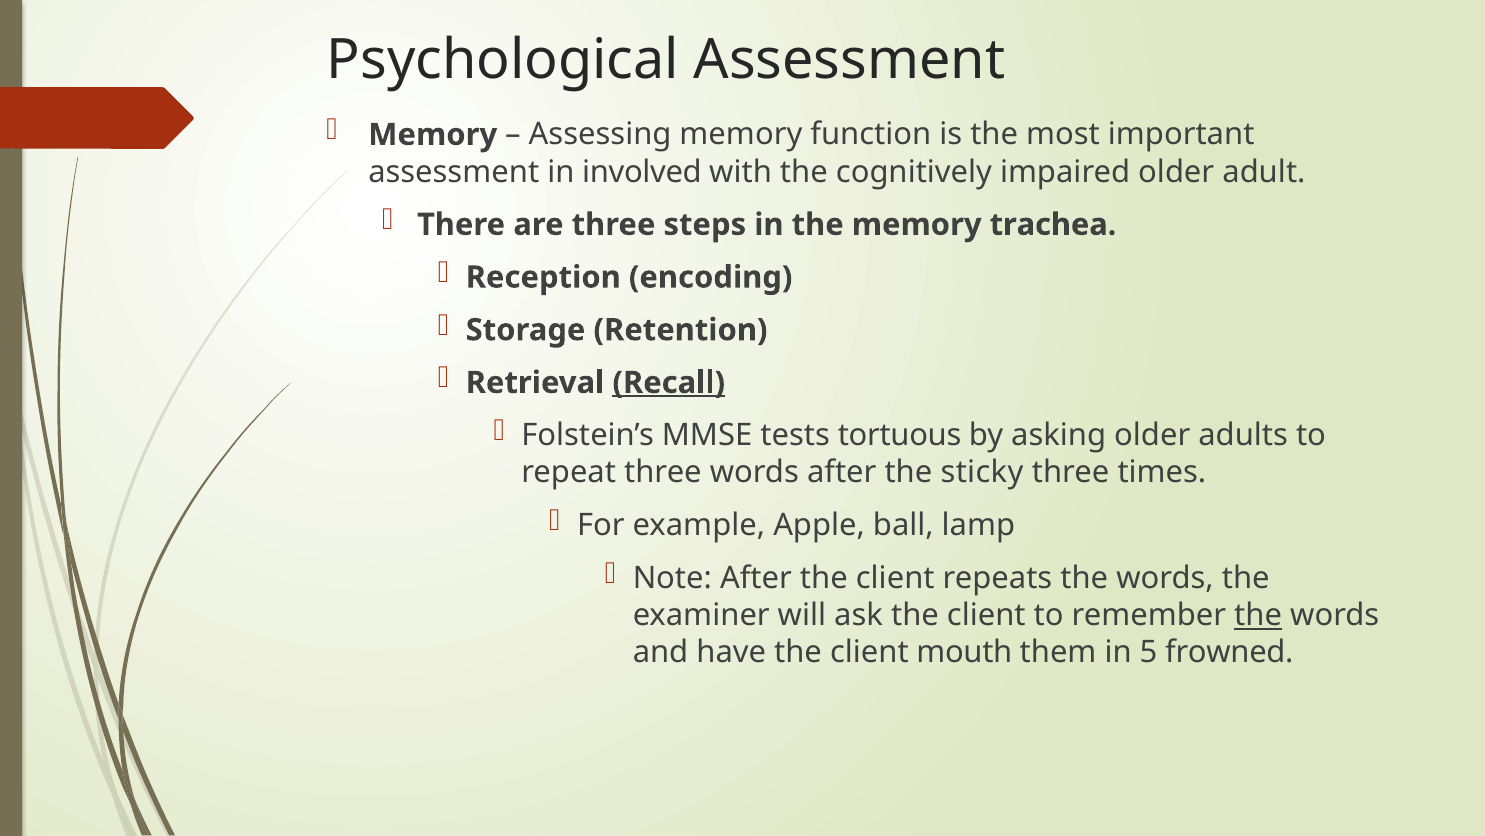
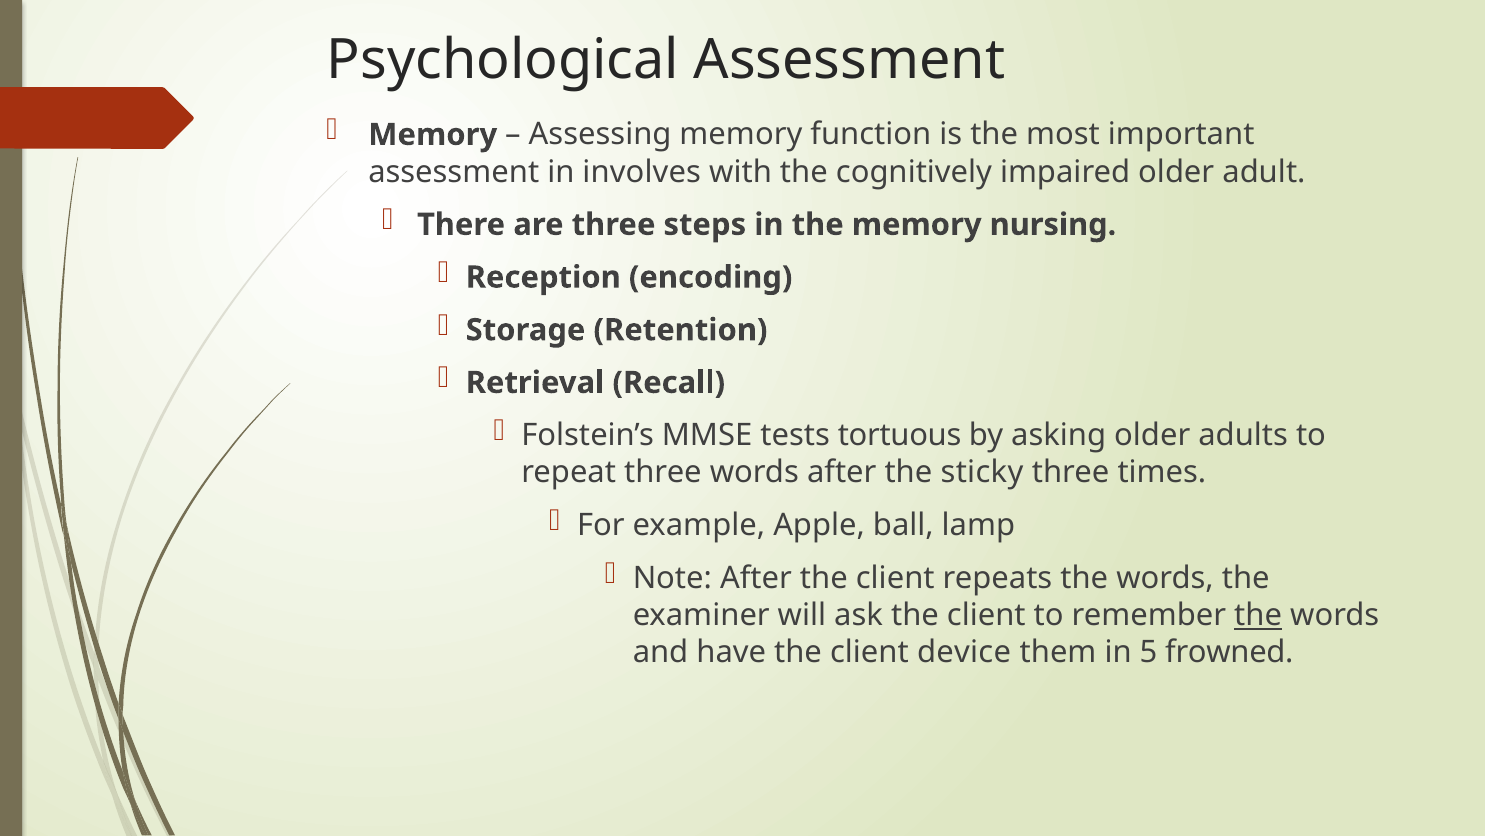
involved: involved -> involves
trachea: trachea -> nursing
Recall underline: present -> none
mouth: mouth -> device
